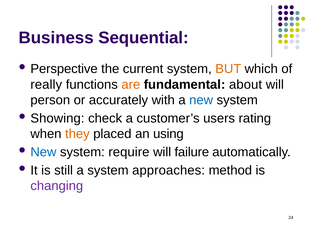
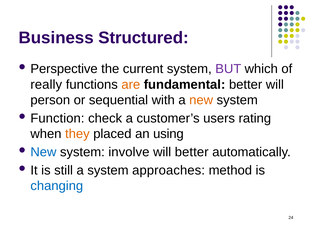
Sequential: Sequential -> Structured
BUT colour: orange -> purple
fundamental about: about -> better
accurately: accurately -> sequential
new at (201, 100) colour: blue -> orange
Showing: Showing -> Function
require: require -> involve
will failure: failure -> better
changing colour: purple -> blue
